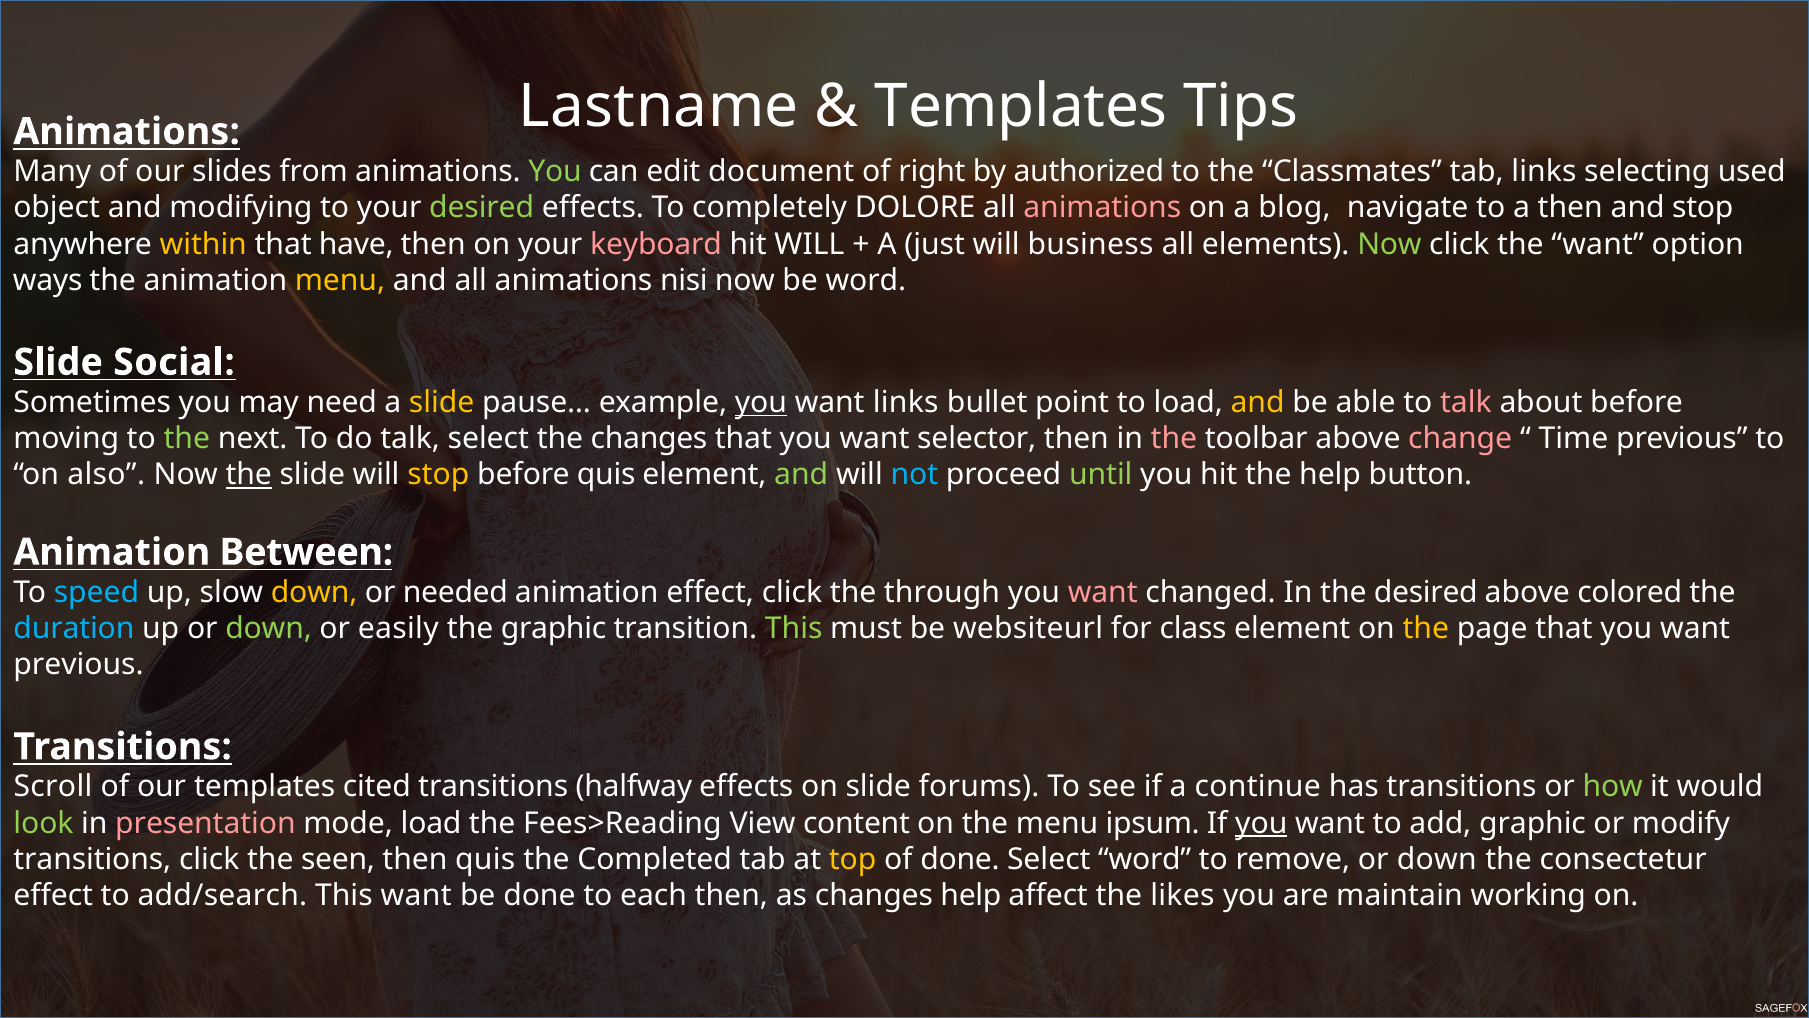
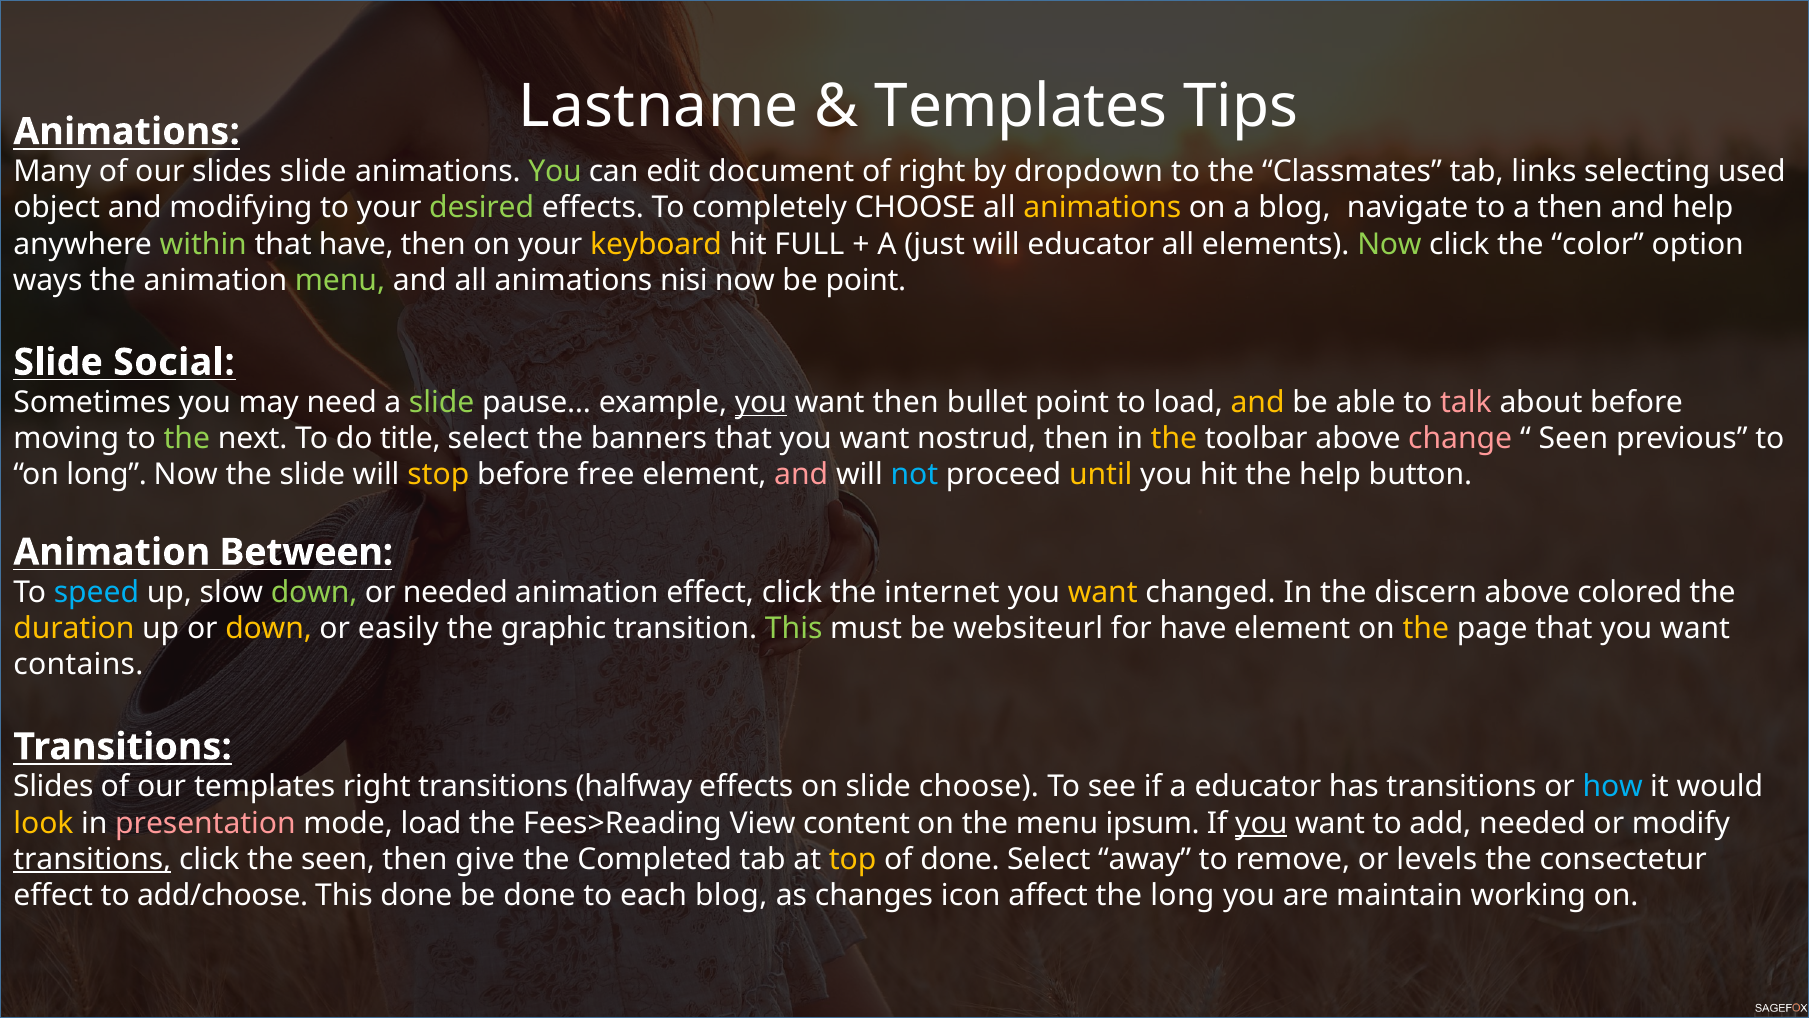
slides from: from -> slide
authorized: authorized -> dropdown
completely DOLORE: DOLORE -> CHOOSE
animations at (1102, 208) colour: pink -> yellow
and stop: stop -> help
within colour: yellow -> light green
keyboard colour: pink -> yellow
hit WILL: WILL -> FULL
will business: business -> educator
the want: want -> color
menu at (340, 280) colour: yellow -> light green
be word: word -> point
slide at (442, 402) colour: yellow -> light green
want links: links -> then
do talk: talk -> title
the changes: changes -> banners
selector: selector -> nostrud
the at (1174, 438) colour: pink -> yellow
Time at (1573, 438): Time -> Seen
on also: also -> long
the at (249, 475) underline: present -> none
before quis: quis -> free
and at (801, 475) colour: light green -> pink
until colour: light green -> yellow
down at (314, 592) colour: yellow -> light green
through: through -> internet
want at (1103, 592) colour: pink -> yellow
the desired: desired -> discern
duration colour: light blue -> yellow
down at (269, 628) colour: light green -> yellow
for class: class -> have
previous at (79, 665): previous -> contains
Scroll at (53, 787): Scroll -> Slides
templates cited: cited -> right
slide forums: forums -> choose
a continue: continue -> educator
how colour: light green -> light blue
look colour: light green -> yellow
add graphic: graphic -> needed
transitions at (92, 859) underline: none -> present
then quis: quis -> give
Select word: word -> away
remove or down: down -> levels
add/search: add/search -> add/choose
This want: want -> done
each then: then -> blog
changes help: help -> icon
the likes: likes -> long
